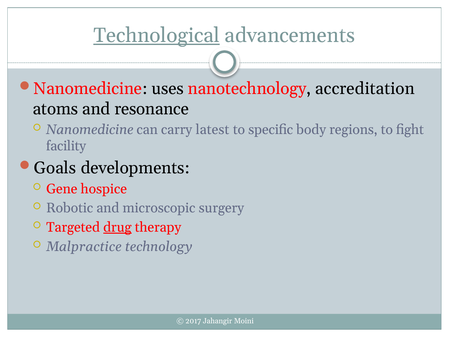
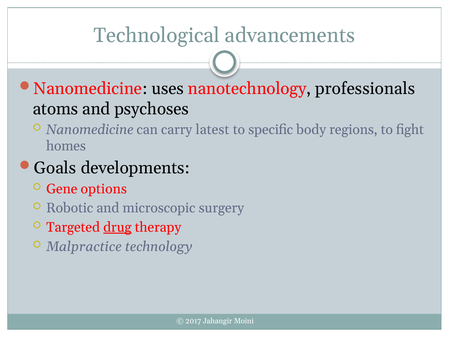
Technological underline: present -> none
accreditation: accreditation -> professionals
resonance: resonance -> psychoses
facility: facility -> homes
hospice: hospice -> options
